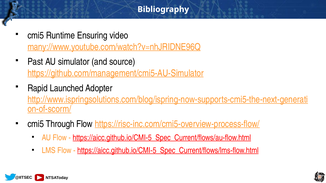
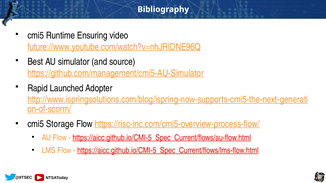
many://www.youtube.com/watch?v=nhJRIDNE96Q: many://www.youtube.com/watch?v=nhJRIDNE96Q -> future://www.youtube.com/watch?v=nhJRIDNE96Q
Past: Past -> Best
Through: Through -> Storage
